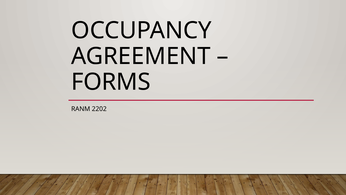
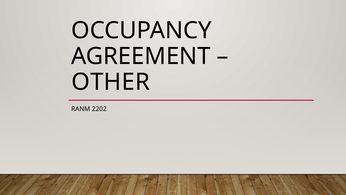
FORMS: FORMS -> OTHER
